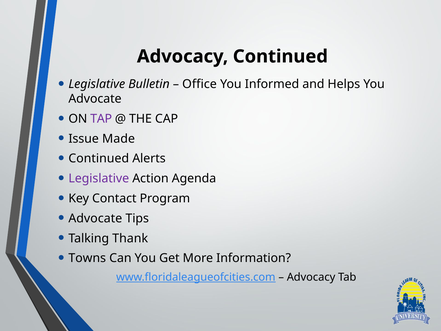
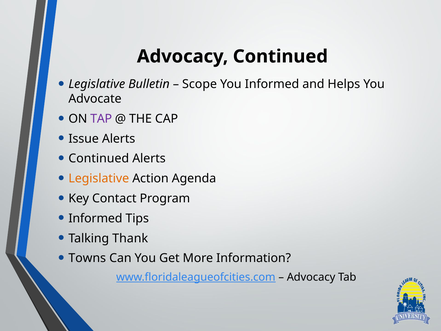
Office: Office -> Scope
Issue Made: Made -> Alerts
Legislative at (99, 178) colour: purple -> orange
Advocate at (95, 218): Advocate -> Informed
